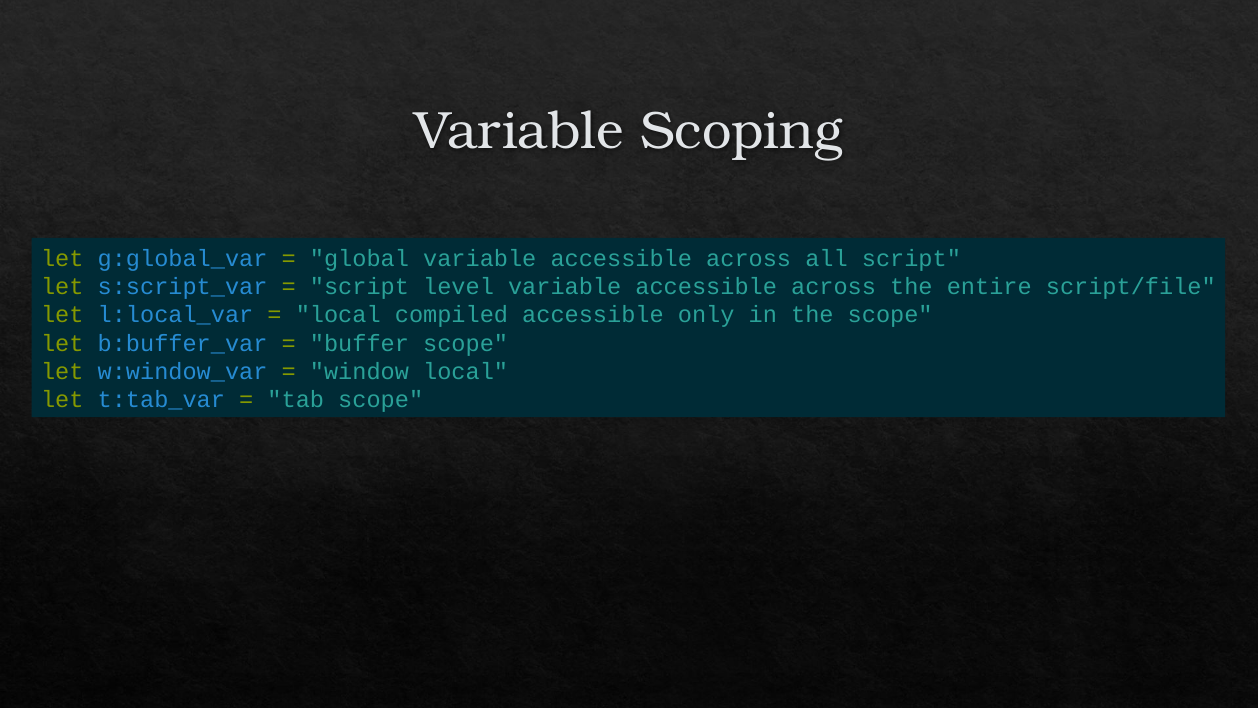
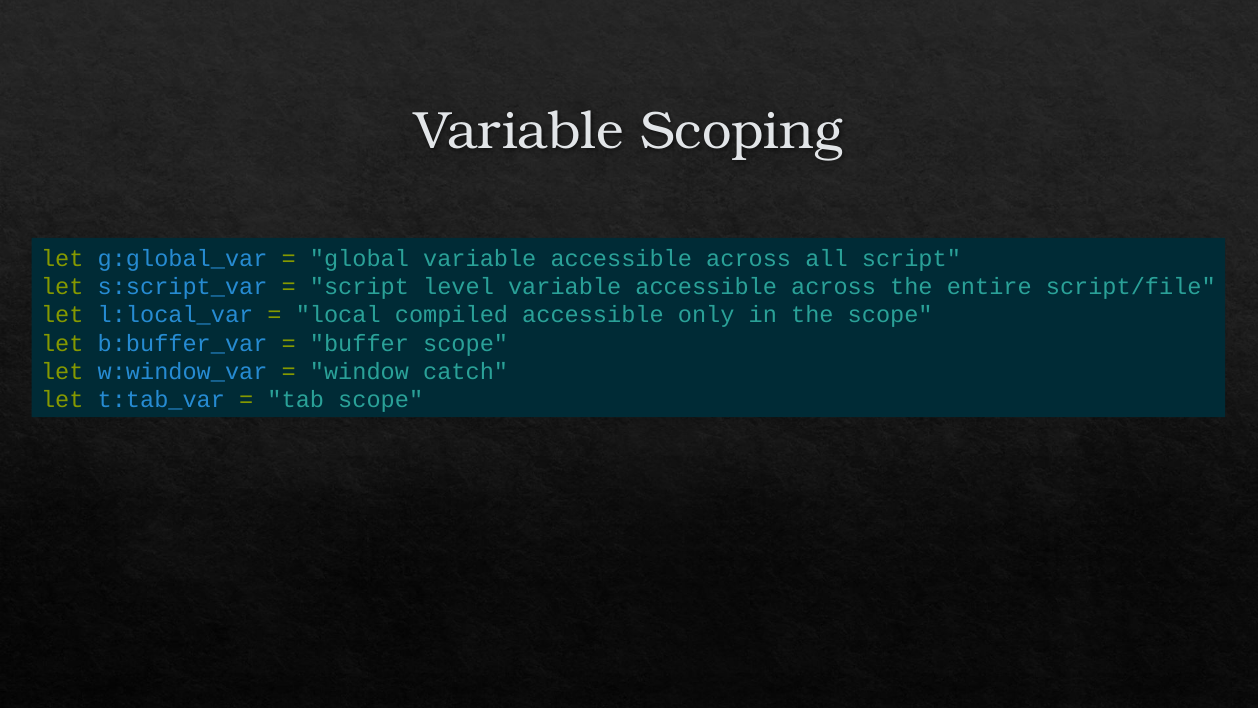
window local: local -> catch
